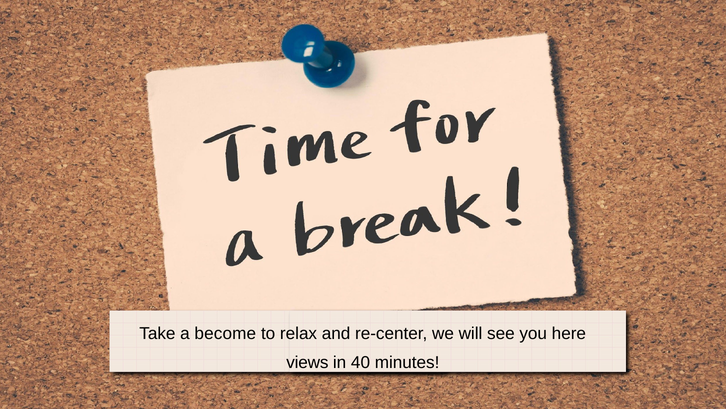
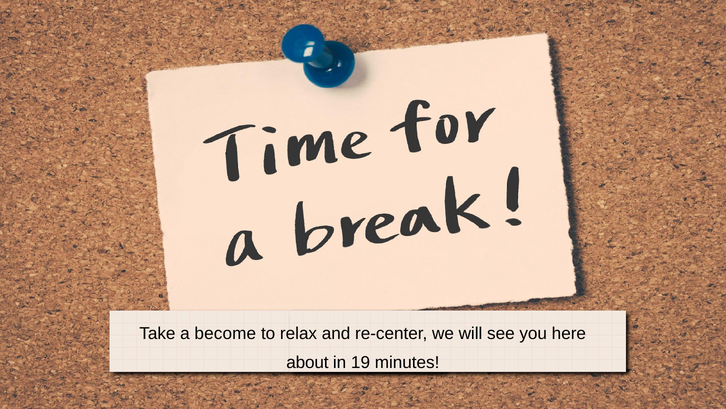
views: views -> about
40: 40 -> 19
